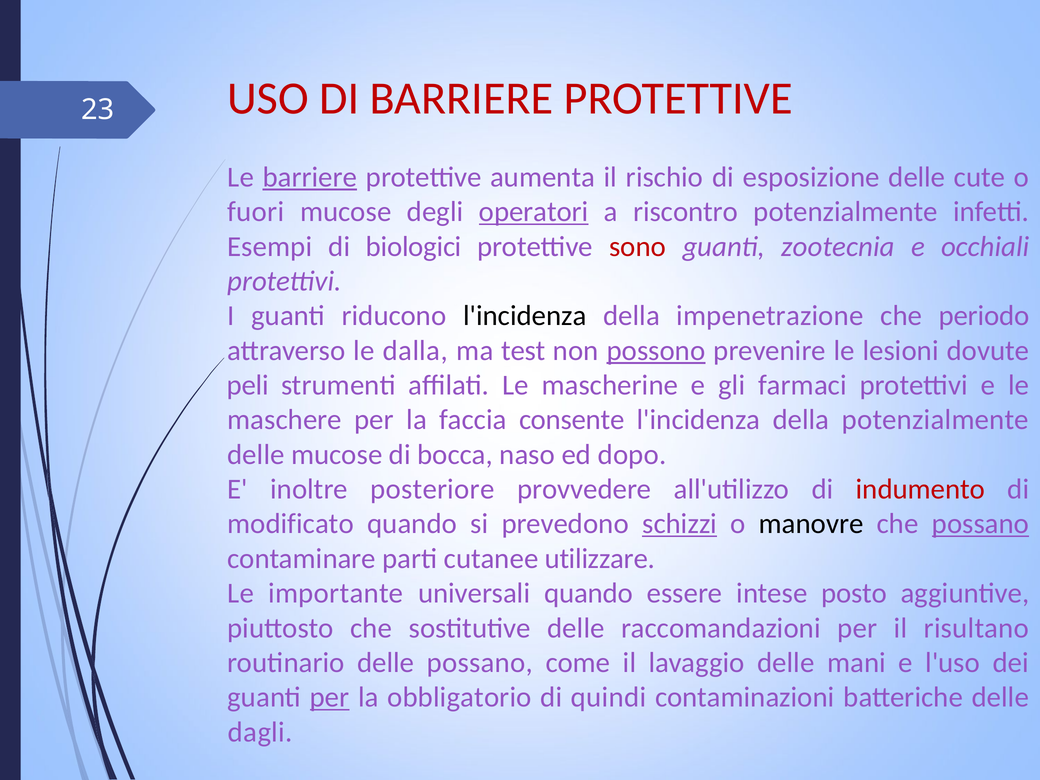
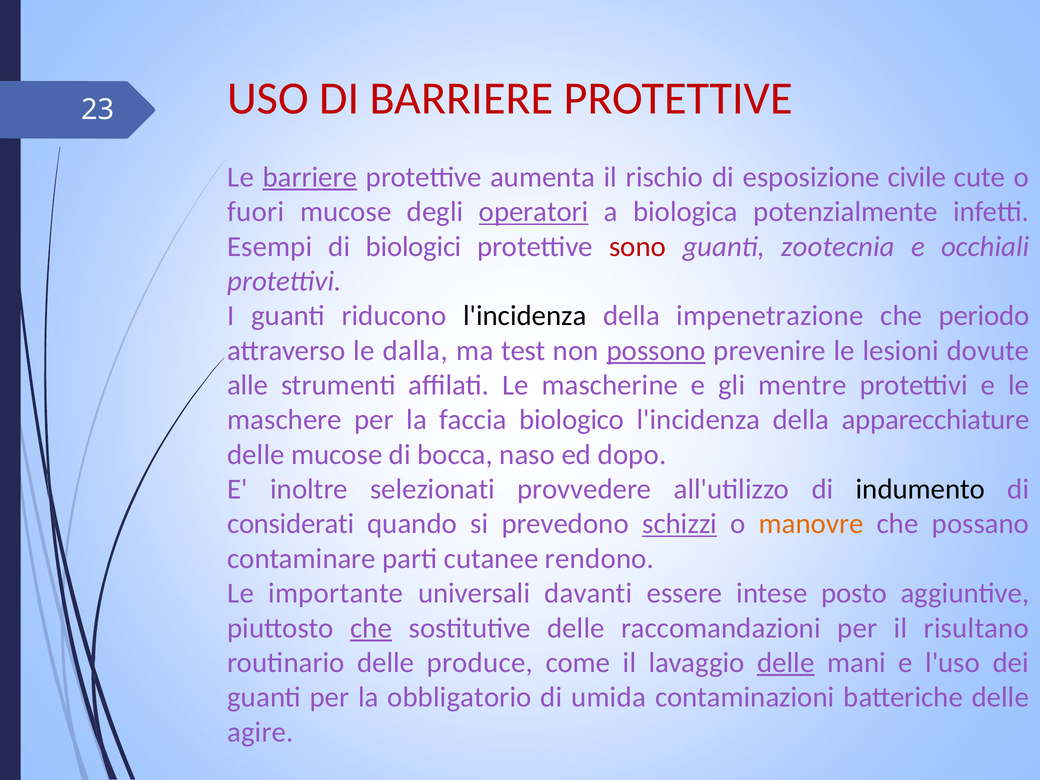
esposizione delle: delle -> civile
riscontro: riscontro -> biologica
peli: peli -> alle
farmaci: farmaci -> mentre
consente: consente -> biologico
della potenzialmente: potenzialmente -> apparecchiature
posteriore: posteriore -> selezionati
indumento colour: red -> black
modificato: modificato -> considerati
manovre colour: black -> orange
possano at (980, 524) underline: present -> none
utilizzare: utilizzare -> rendono
universali quando: quando -> davanti
che at (371, 628) underline: none -> present
delle possano: possano -> produce
delle at (786, 663) underline: none -> present
per at (330, 697) underline: present -> none
quindi: quindi -> umida
dagli: dagli -> agire
